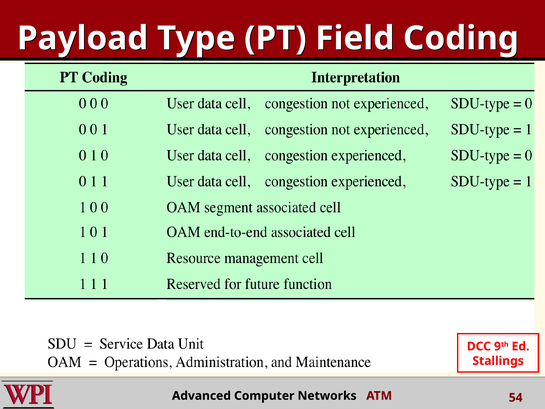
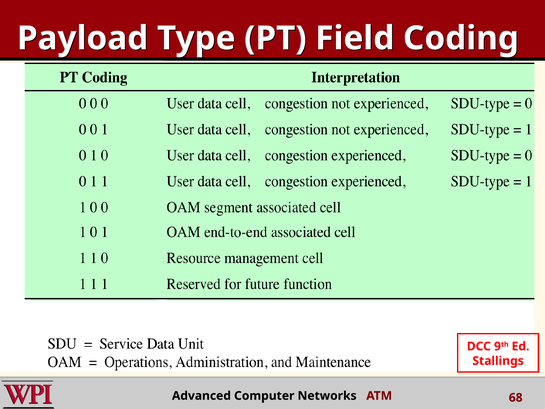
54: 54 -> 68
